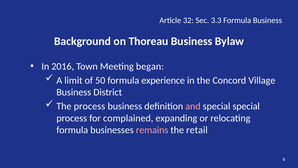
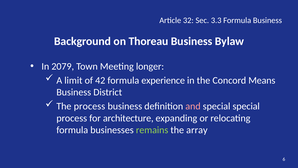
2016: 2016 -> 2079
began: began -> longer
50: 50 -> 42
Village: Village -> Means
complained: complained -> architecture
remains colour: pink -> light green
retail: retail -> array
